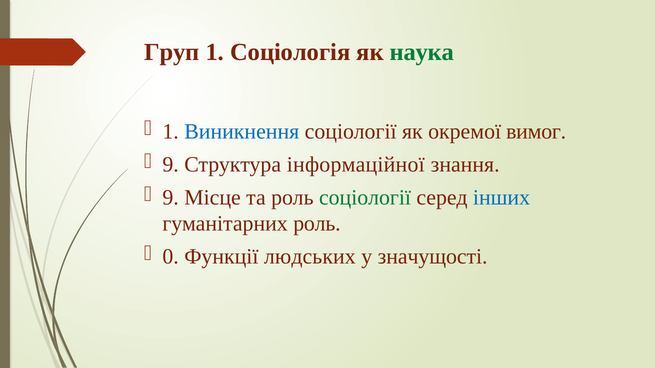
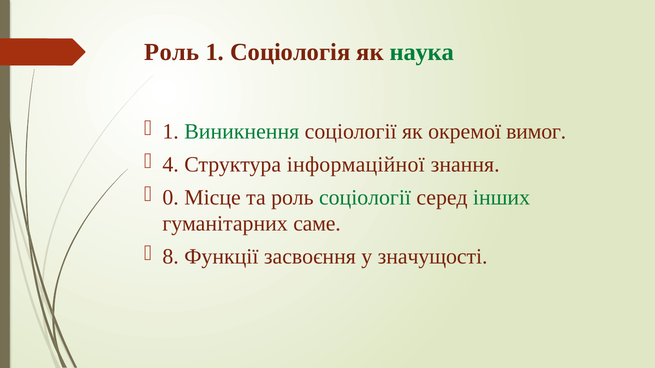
Груп at (172, 52): Груп -> Роль
Виникнення colour: blue -> green
9 at (171, 165): 9 -> 4
9 at (171, 198): 9 -> 0
інших colour: blue -> green
гуманітарних роль: роль -> саме
0: 0 -> 8
людських: людських -> засвоєння
